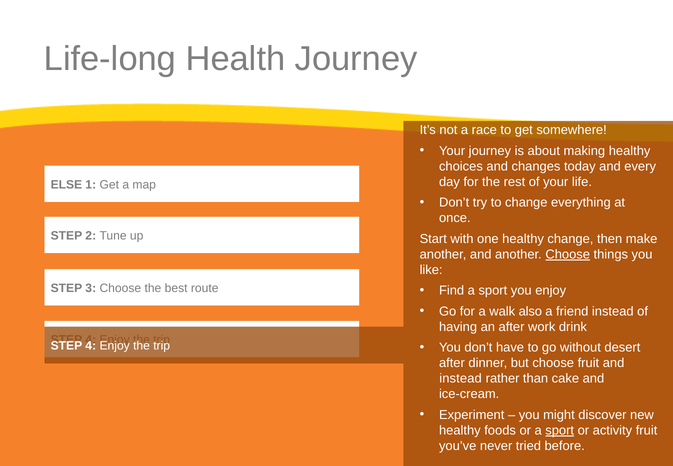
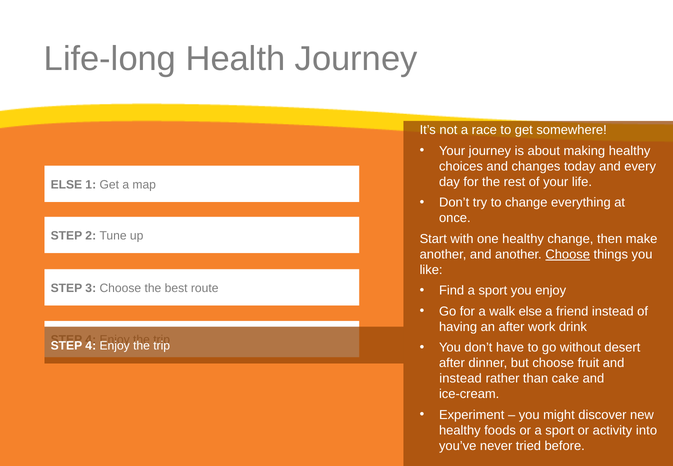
walk also: also -> else
sport at (560, 430) underline: present -> none
activity fruit: fruit -> into
